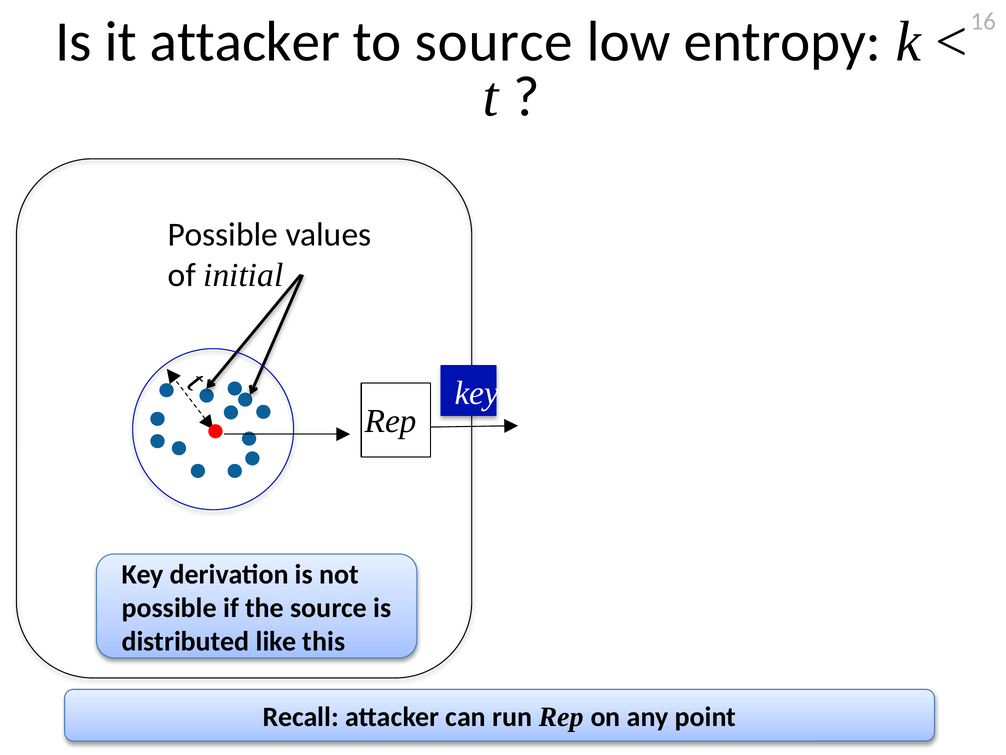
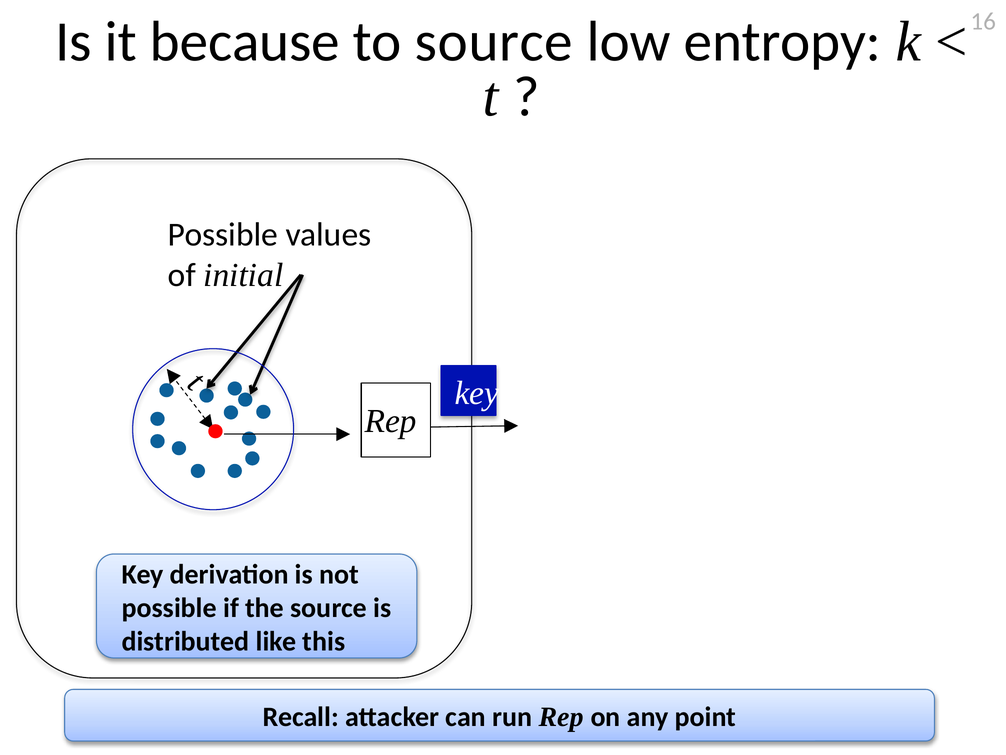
it attacker: attacker -> because
